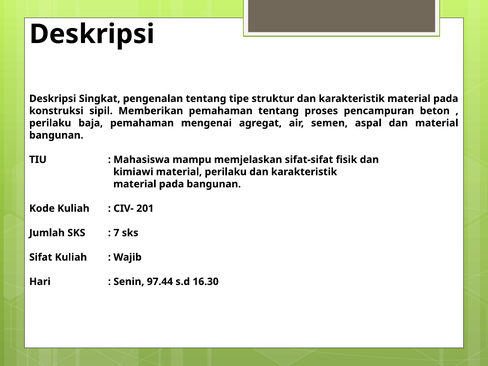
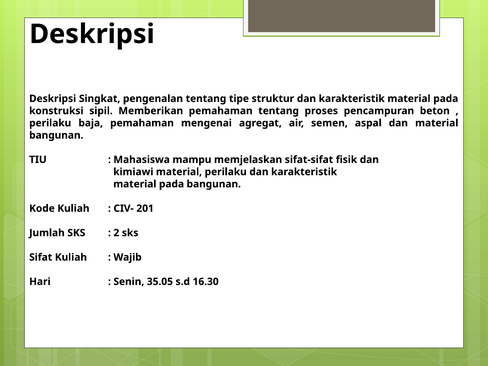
7: 7 -> 2
97.44: 97.44 -> 35.05
